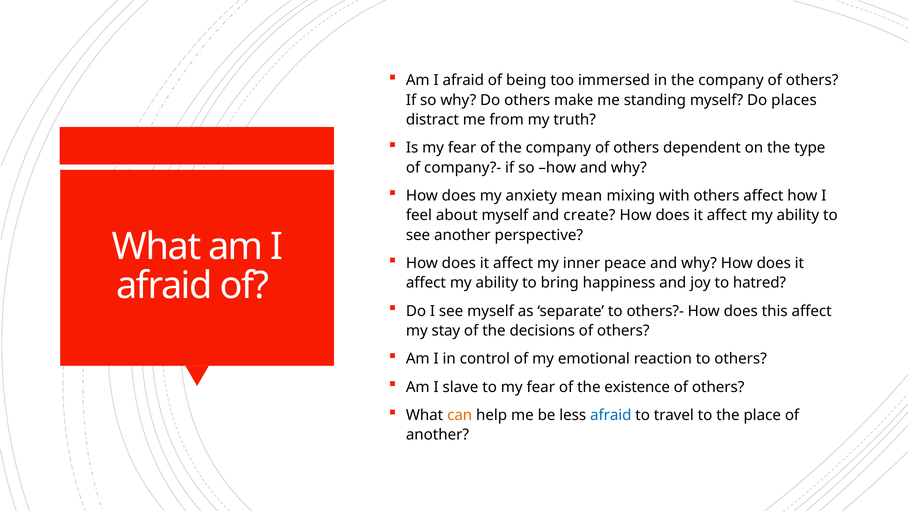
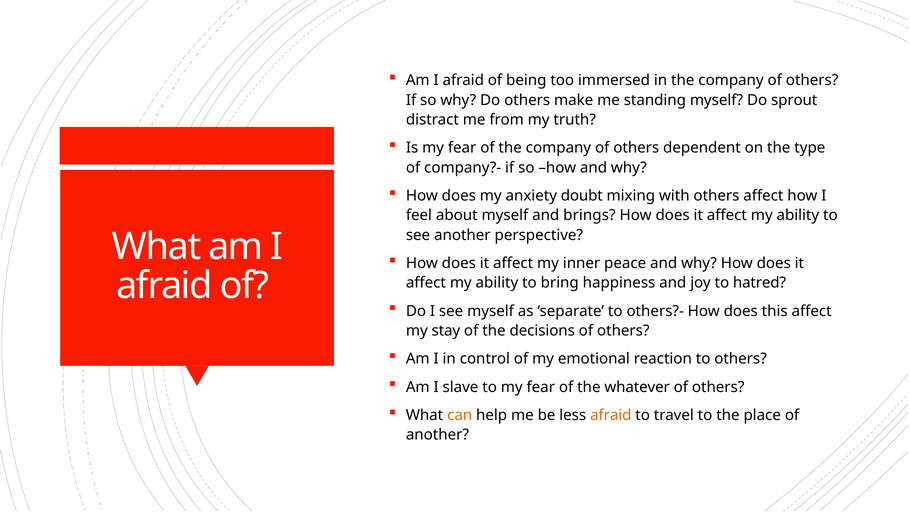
places: places -> sprout
mean: mean -> doubt
create: create -> brings
existence: existence -> whatever
afraid at (611, 415) colour: blue -> orange
